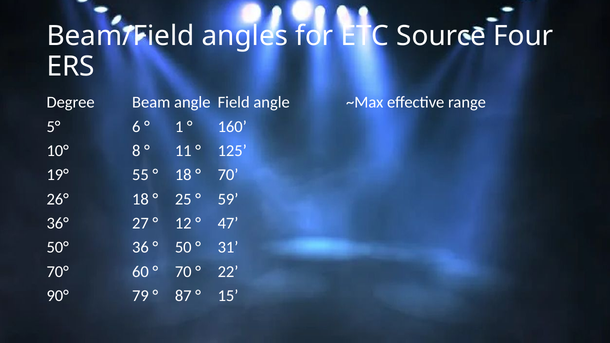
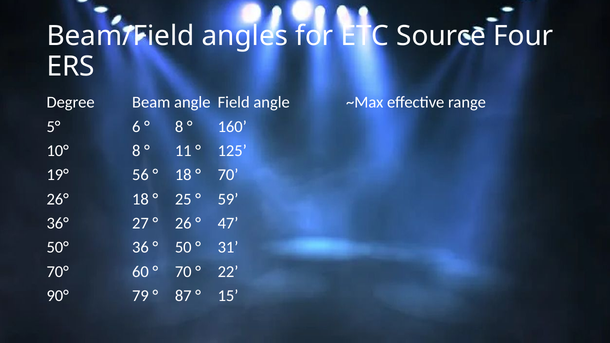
1 at (179, 127): 1 -> 8
55: 55 -> 56
12: 12 -> 26
